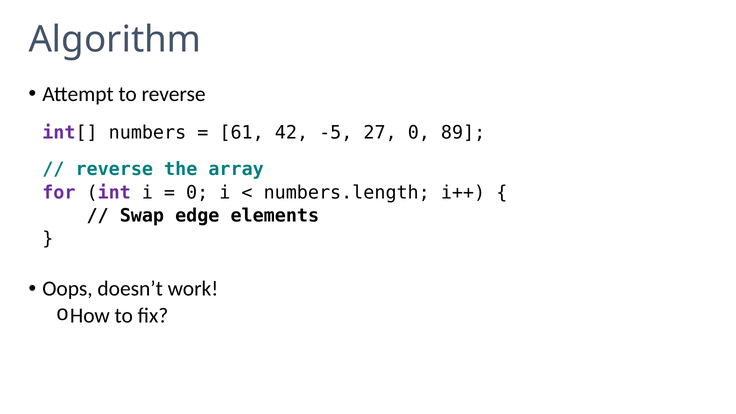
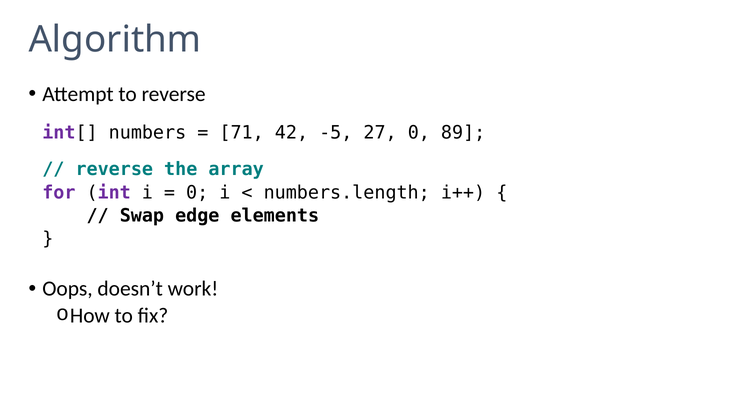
61: 61 -> 71
